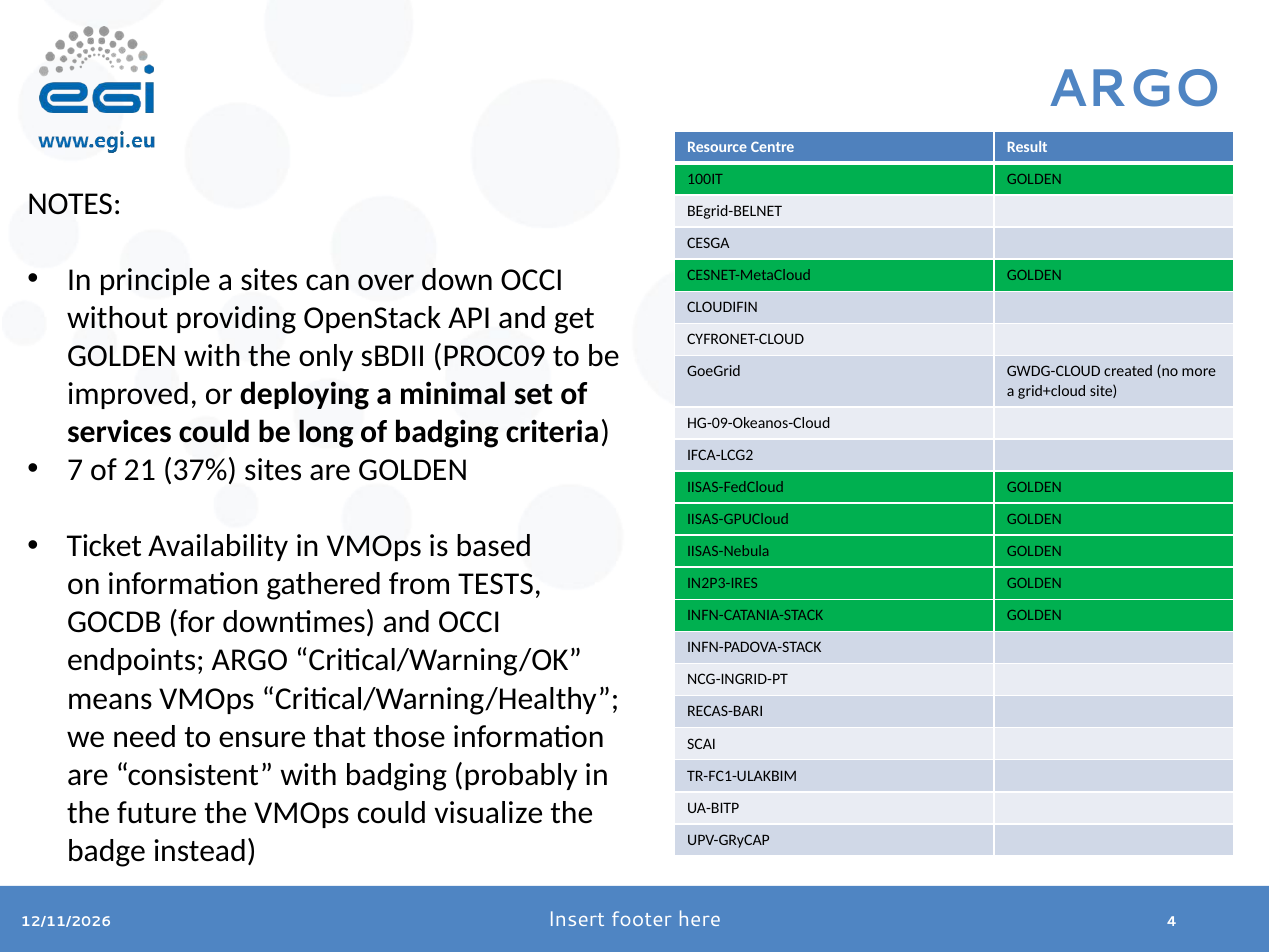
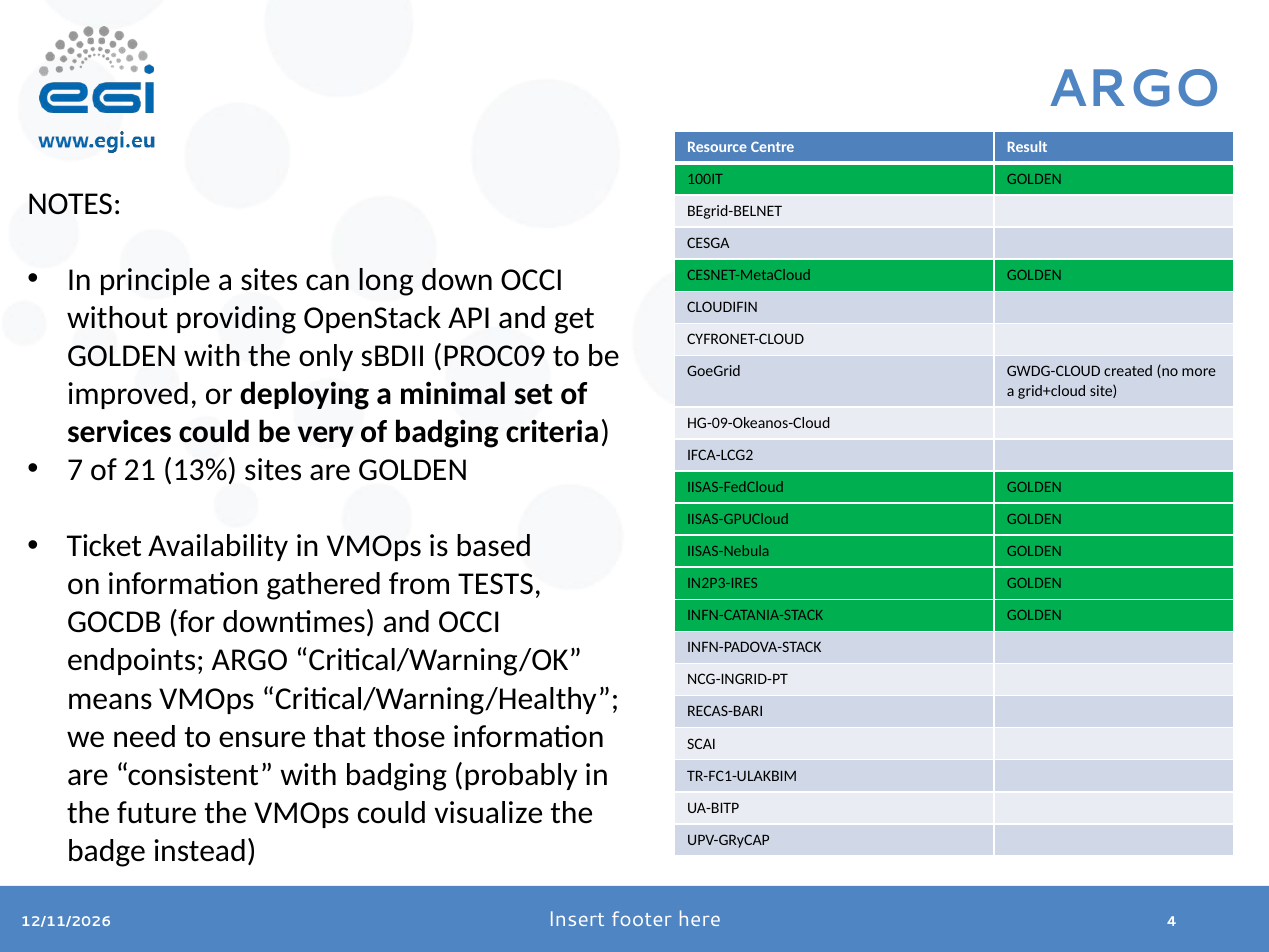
over: over -> long
long: long -> very
37%: 37% -> 13%
